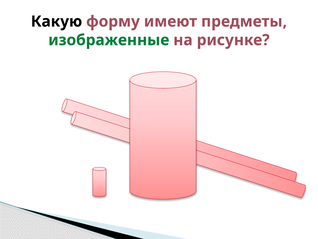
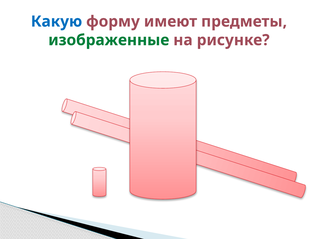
Какую colour: black -> blue
